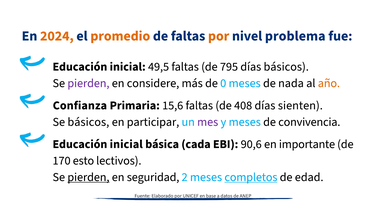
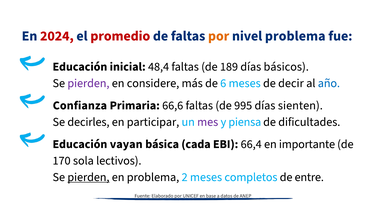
2024 colour: orange -> red
promedio colour: orange -> red
49,5: 49,5 -> 48,4
795: 795 -> 189
0: 0 -> 6
nada: nada -> decir
año colour: orange -> blue
15,6: 15,6 -> 66,6
408: 408 -> 995
Se básicos: básicos -> decirles
y meses: meses -> piensa
convivencia: convivencia -> dificultades
inicial at (126, 144): inicial -> vayan
90,6: 90,6 -> 66,4
esto: esto -> sola
en seguridad: seguridad -> problema
completos underline: present -> none
edad: edad -> entre
